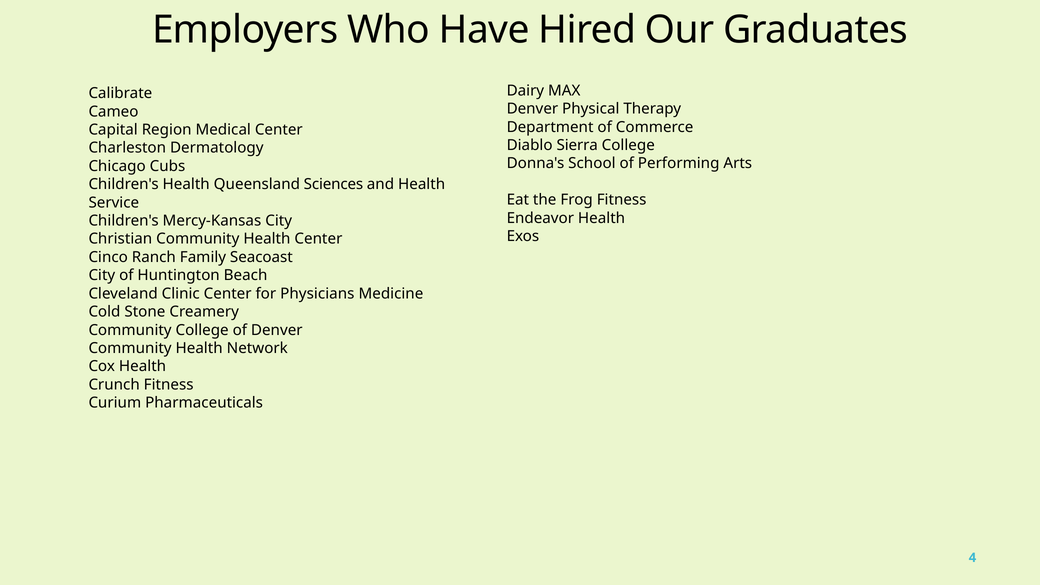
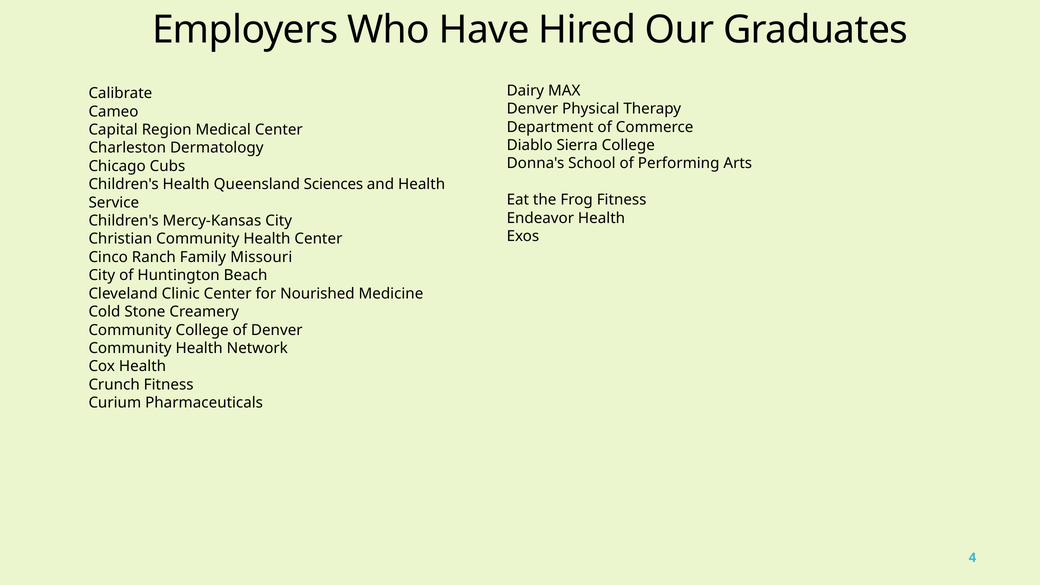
Seacoast: Seacoast -> Missouri
Physicians: Physicians -> Nourished
